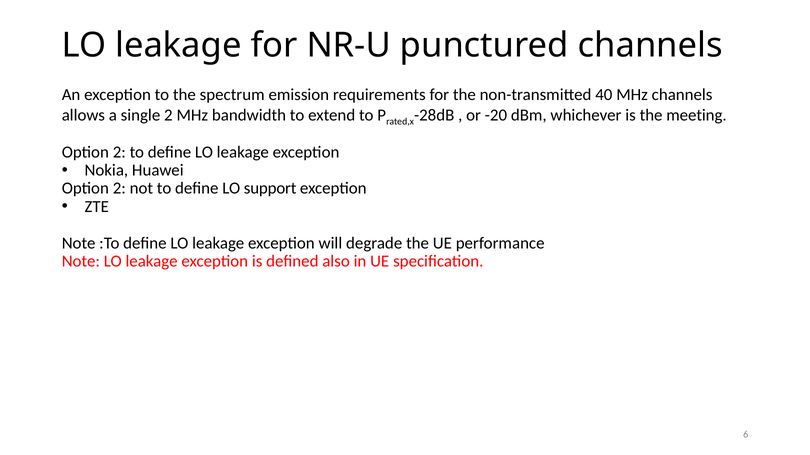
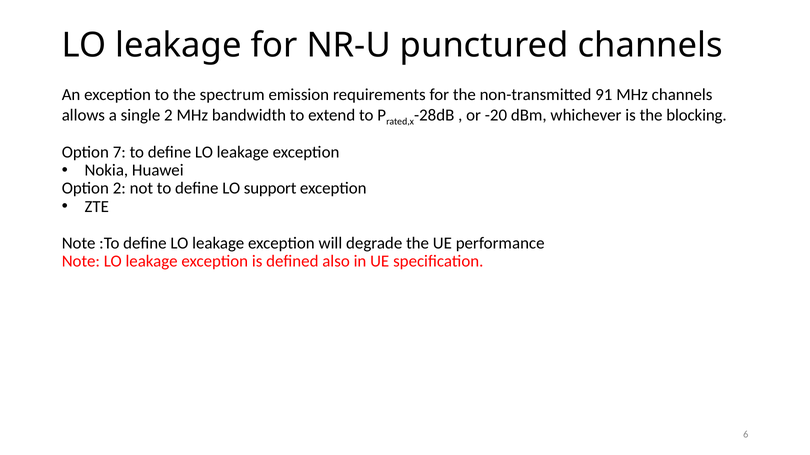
40: 40 -> 91
meeting: meeting -> blocking
2 at (119, 152): 2 -> 7
